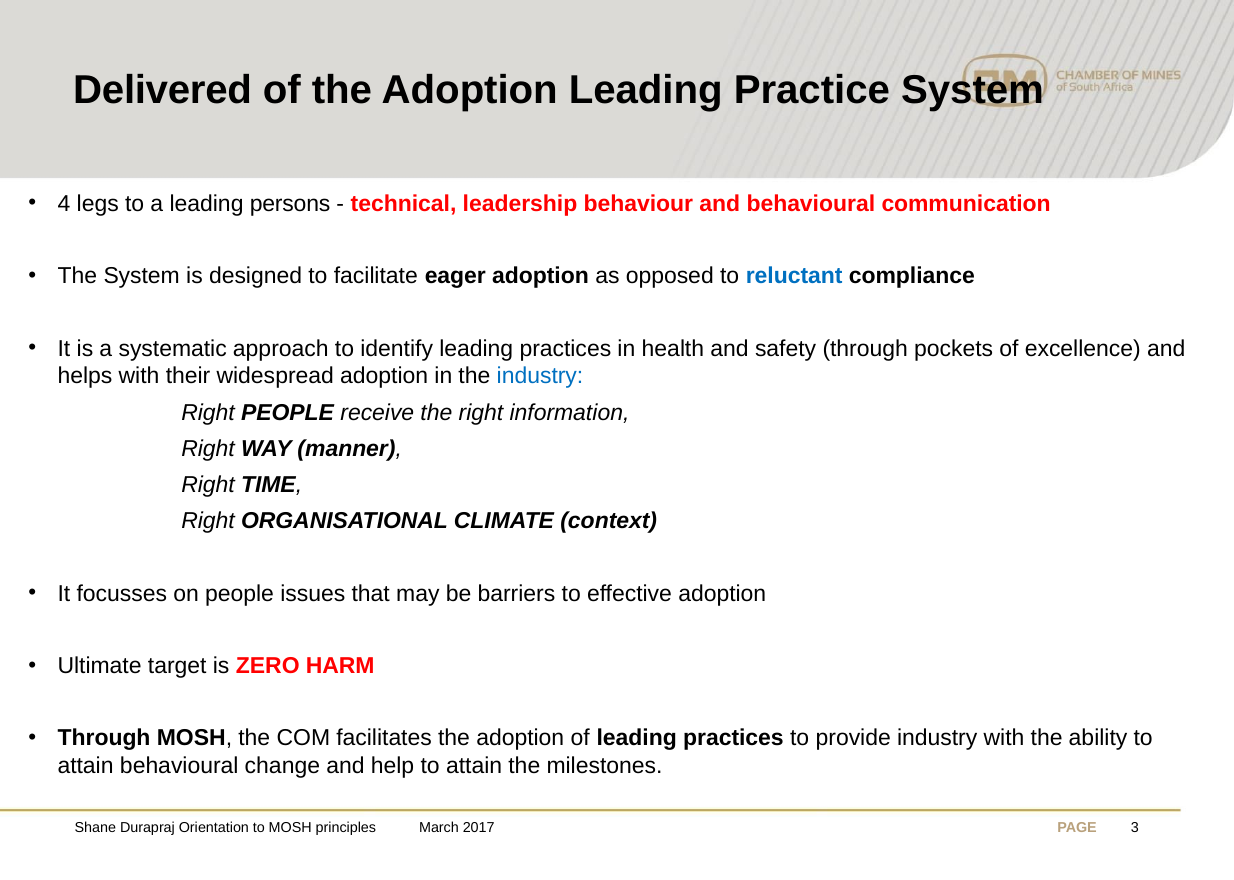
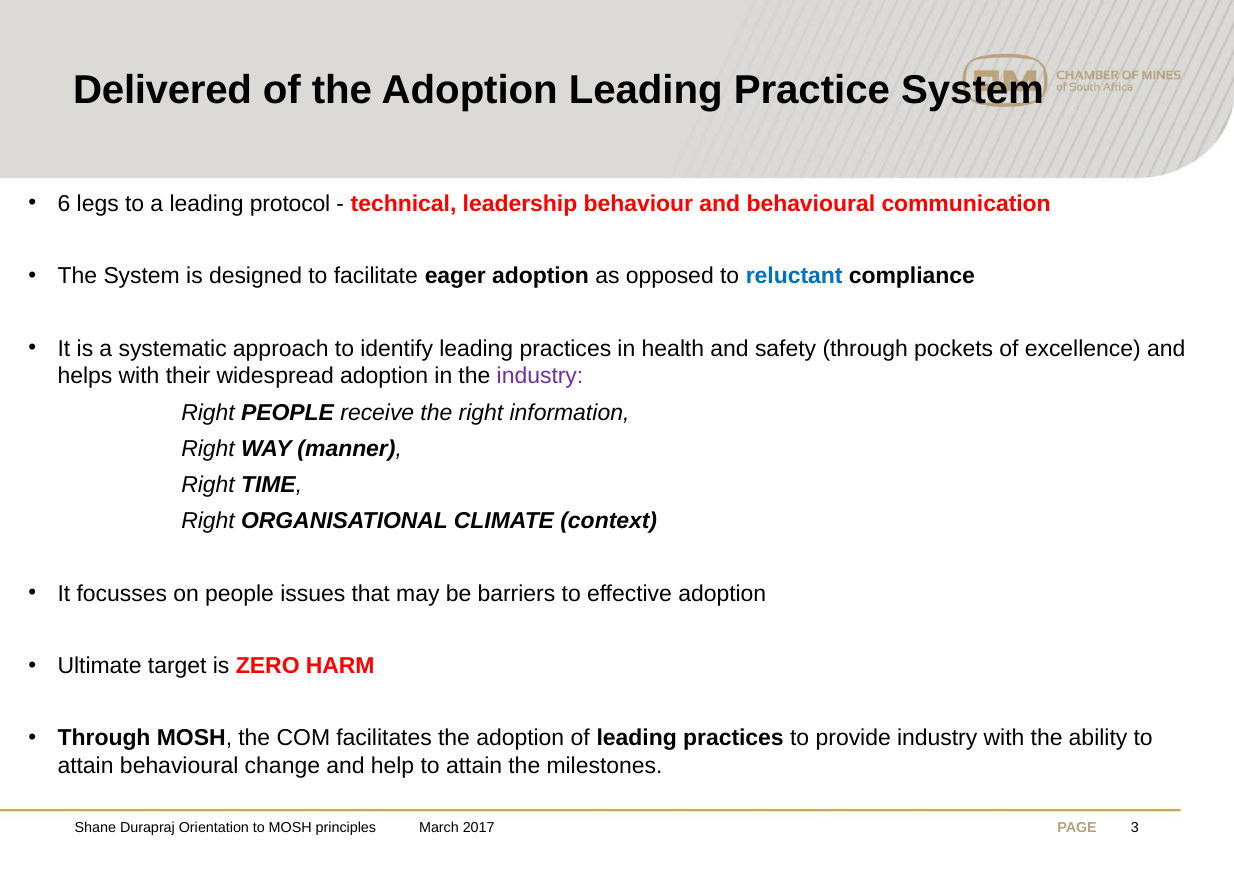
4: 4 -> 6
persons: persons -> protocol
industry at (540, 376) colour: blue -> purple
